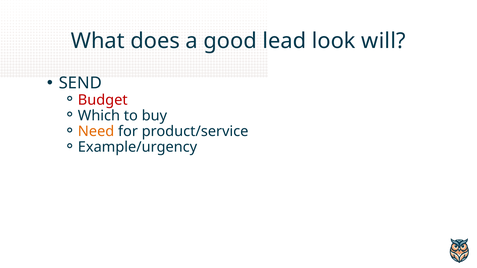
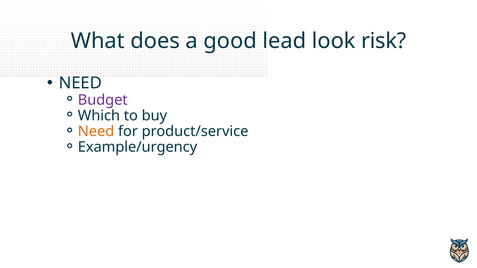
will: will -> risk
SEND at (80, 83): SEND -> NEED
Budget colour: red -> purple
